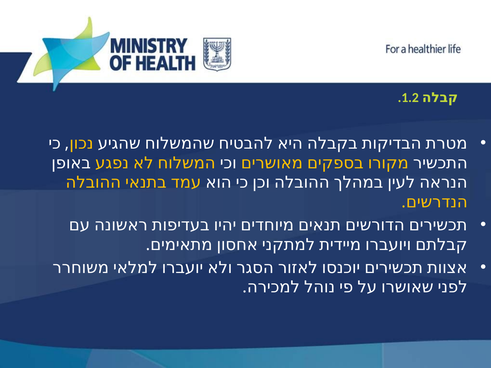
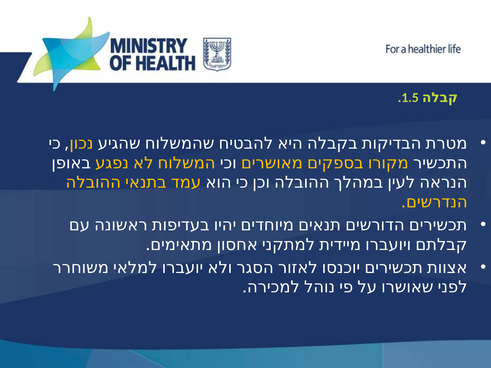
.1.2: .1.2 -> .1.5
